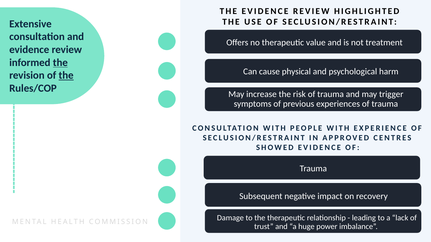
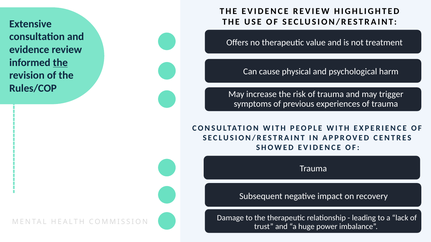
the at (66, 76) underline: present -> none
